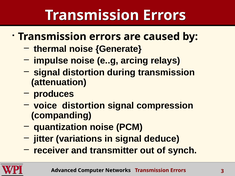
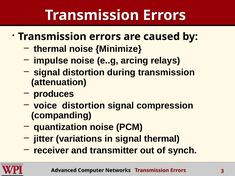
Generate: Generate -> Minimize
signal deduce: deduce -> thermal
